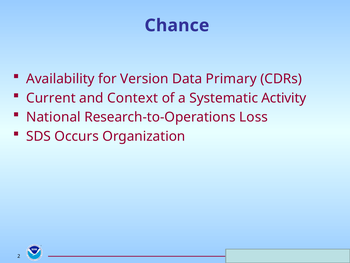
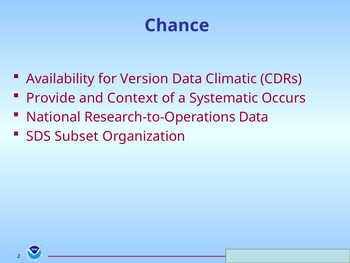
Primary: Primary -> Climatic
Current: Current -> Provide
Activity: Activity -> Occurs
Research-to-Operations Loss: Loss -> Data
Occurs: Occurs -> Subset
